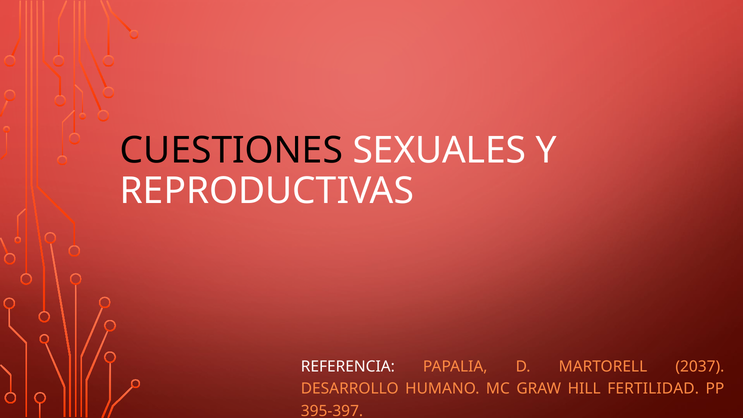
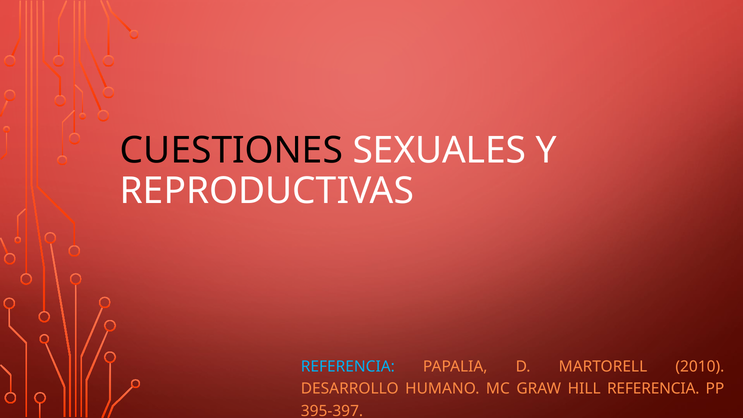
REFERENCIA at (348, 366) colour: white -> light blue
2037: 2037 -> 2010
HILL FERTILIDAD: FERTILIDAD -> REFERENCIA
